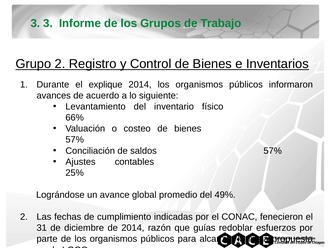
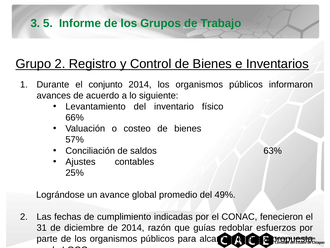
3 3: 3 -> 5
explique: explique -> conjunto
saldos 57%: 57% -> 63%
